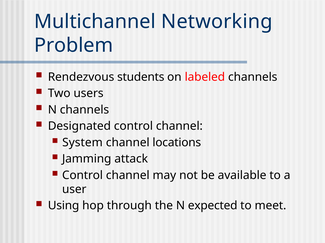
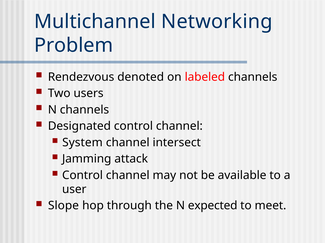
students: students -> denoted
locations: locations -> intersect
Using: Using -> Slope
